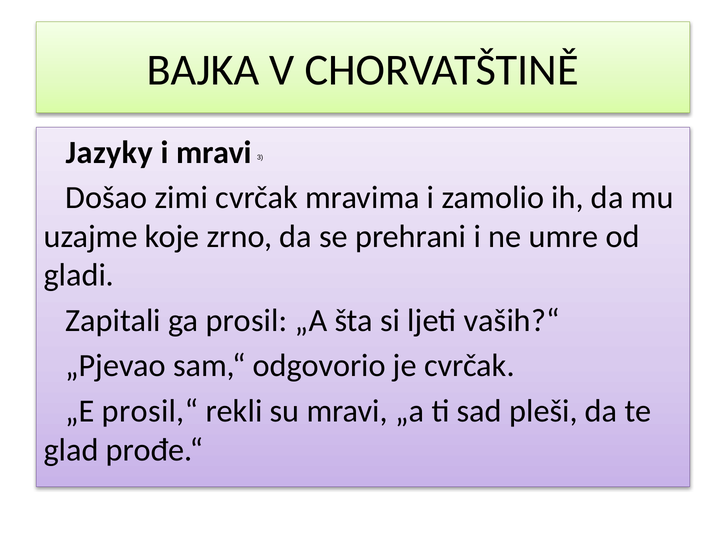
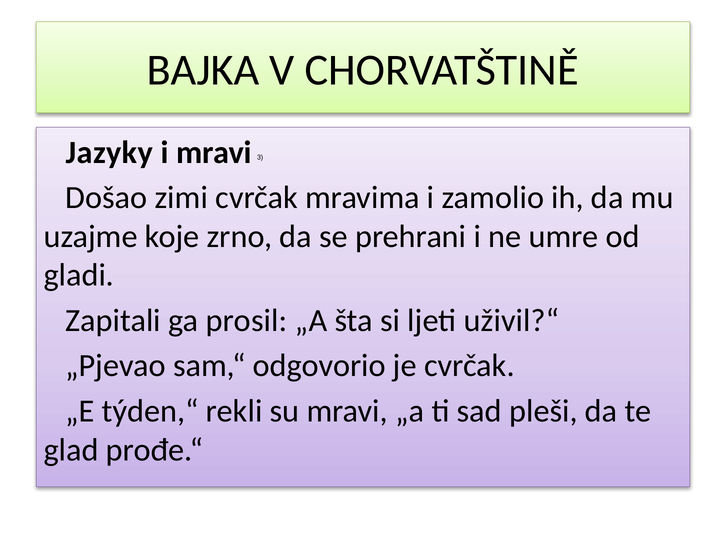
vaših?“: vaših?“ -> uživil?“
prosil,“: prosil,“ -> týden,“
